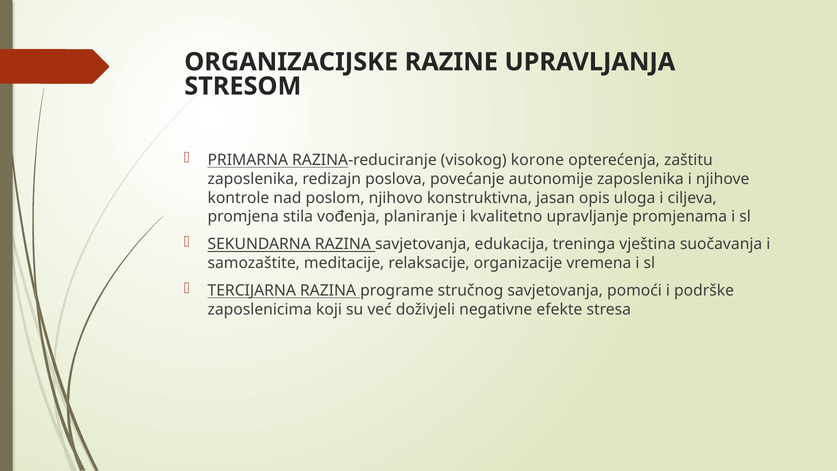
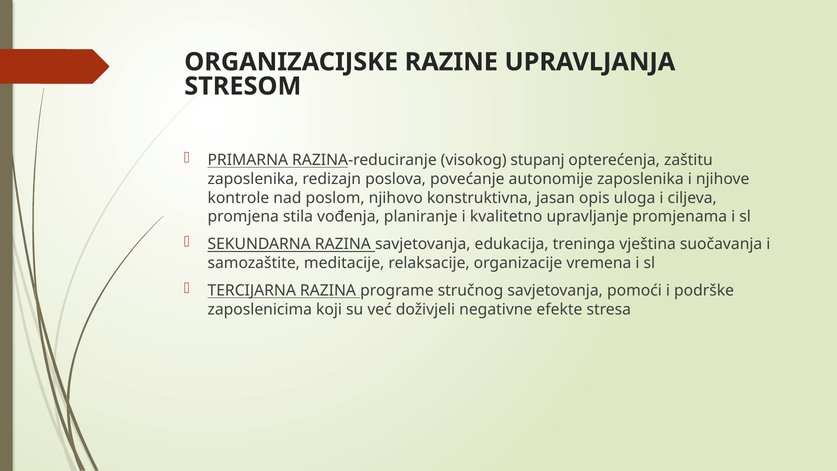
korone: korone -> stupanj
